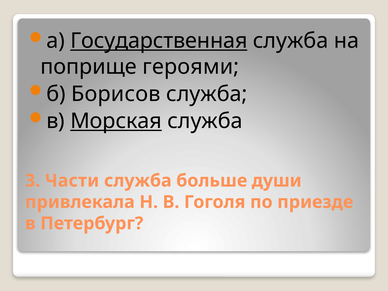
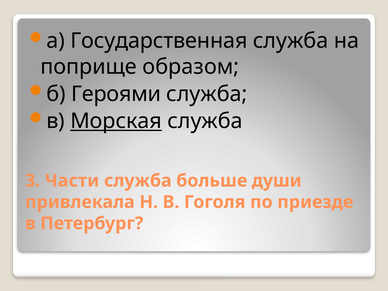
Государственная underline: present -> none
героями: героями -> образом
Борисов: Борисов -> Героями
